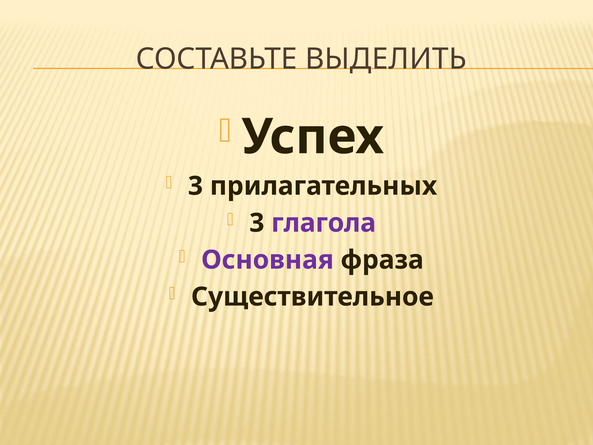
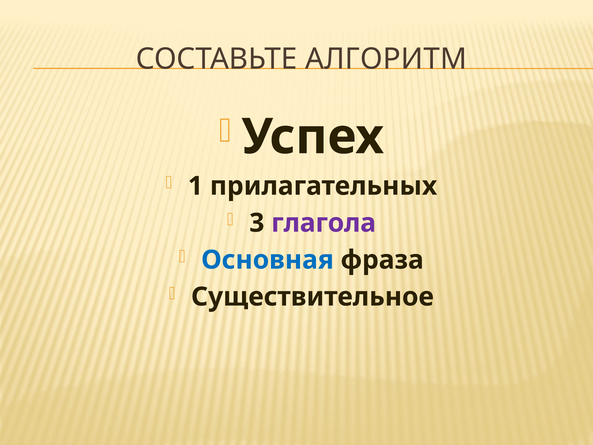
ВЫДЕЛИТЬ: ВЫДЕЛИТЬ -> АЛГОРИТМ
3 at (195, 186): 3 -> 1
Основная colour: purple -> blue
